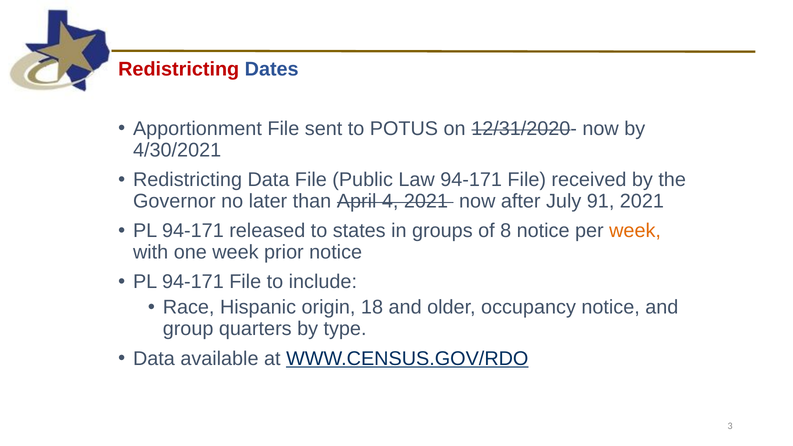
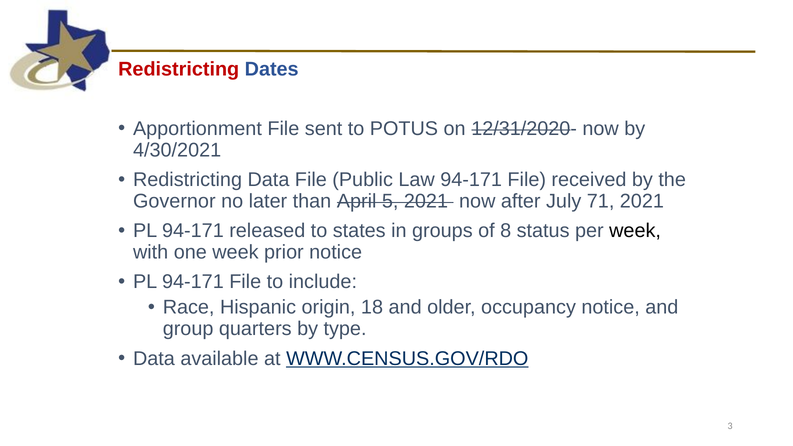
4: 4 -> 5
91: 91 -> 71
8 notice: notice -> status
week at (635, 231) colour: orange -> black
